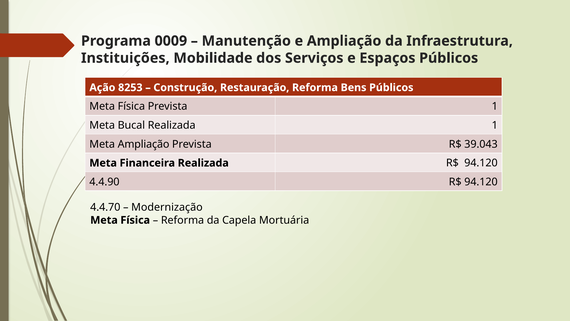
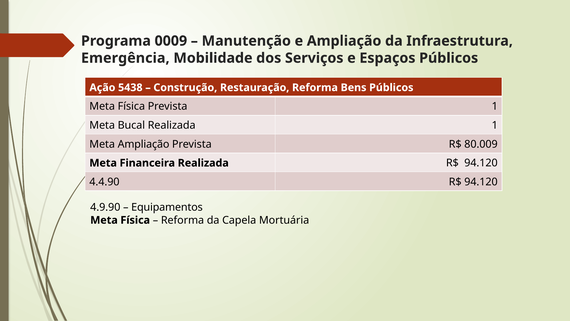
Instituições: Instituições -> Emergência
8253: 8253 -> 5438
39.043: 39.043 -> 80.009
4.4.70: 4.4.70 -> 4.9.90
Modernização: Modernização -> Equipamentos
